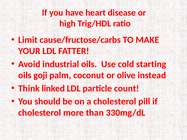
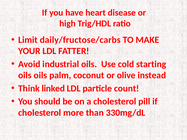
cause/fructose/carbs: cause/fructose/carbs -> daily/fructose/carbs
oils goji: goji -> oils
